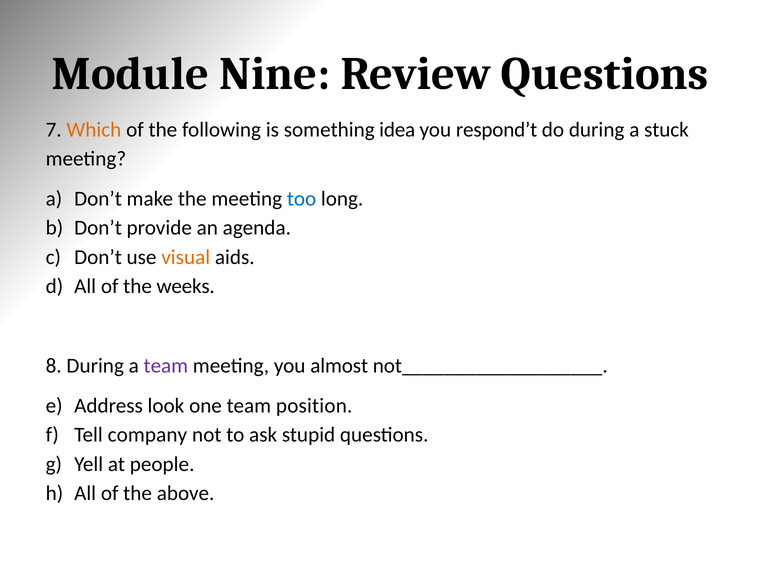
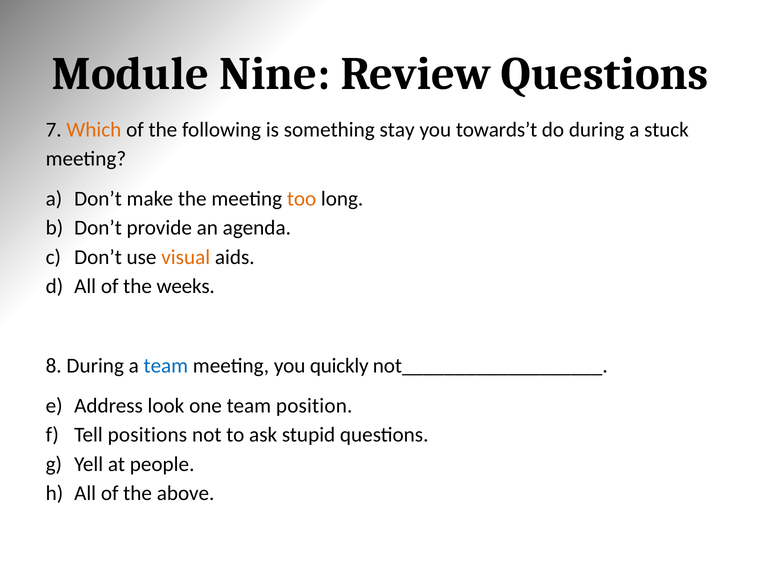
idea: idea -> stay
respond’t: respond’t -> towards’t
too colour: blue -> orange
team at (166, 366) colour: purple -> blue
almost: almost -> quickly
company: company -> positions
